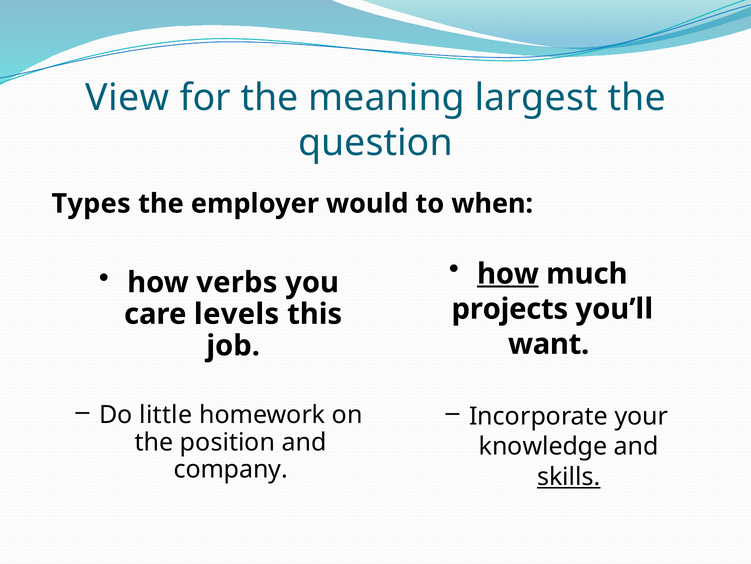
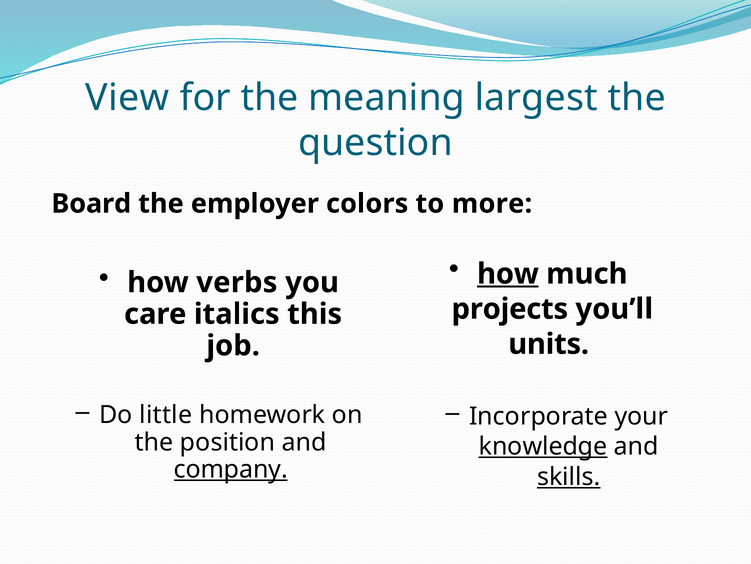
Types: Types -> Board
would: would -> colors
when: when -> more
levels: levels -> italics
want: want -> units
knowledge underline: none -> present
company underline: none -> present
